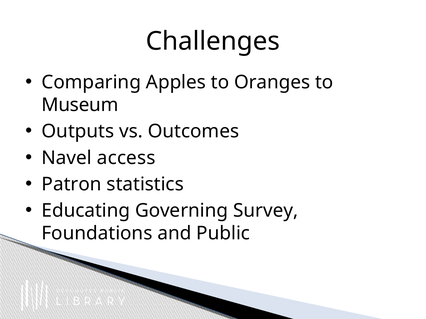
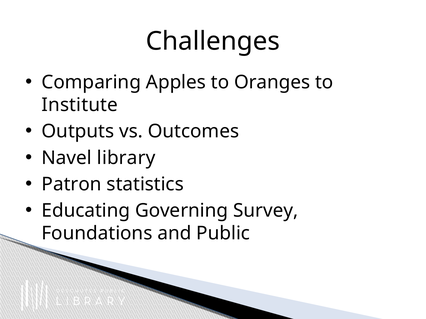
Museum: Museum -> Institute
access: access -> library
